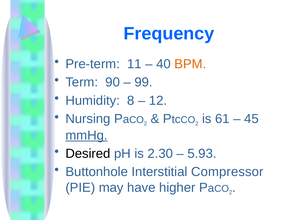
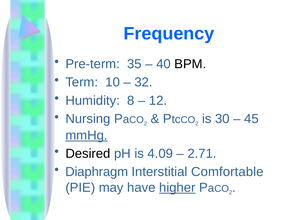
11: 11 -> 35
BPM colour: orange -> black
90: 90 -> 10
99: 99 -> 32
61: 61 -> 30
2.30: 2.30 -> 4.09
5.93: 5.93 -> 2.71
Buttonhole: Buttonhole -> Diaphragm
Compressor: Compressor -> Comfortable
higher underline: none -> present
